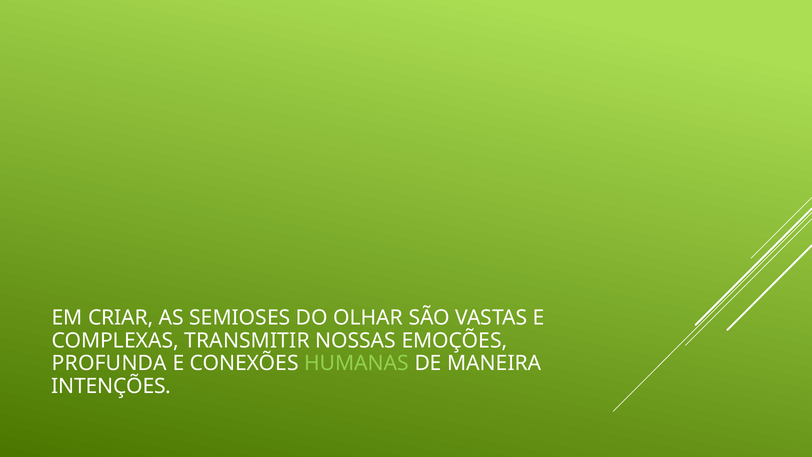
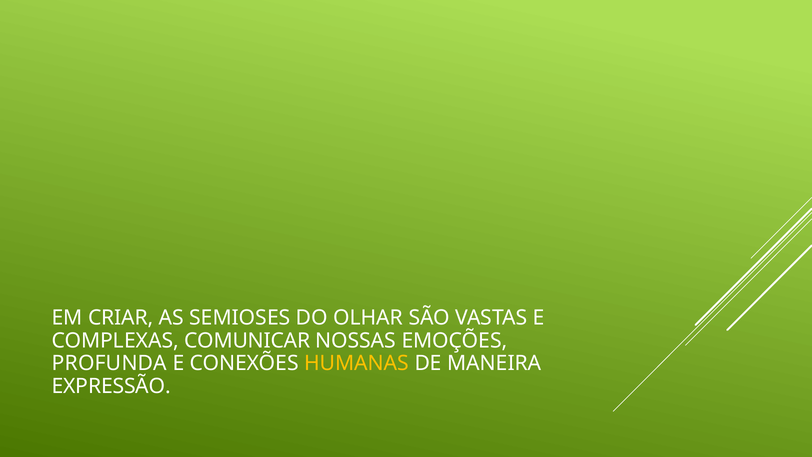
TRANSMITIR: TRANSMITIR -> COMUNICAR
HUMANAS colour: light green -> yellow
INTENÇÕES: INTENÇÕES -> EXPRESSÃO
